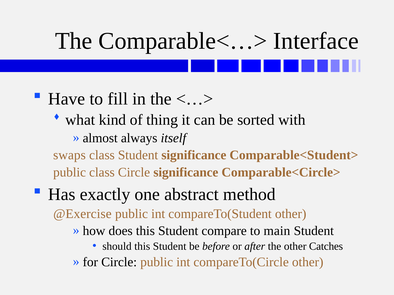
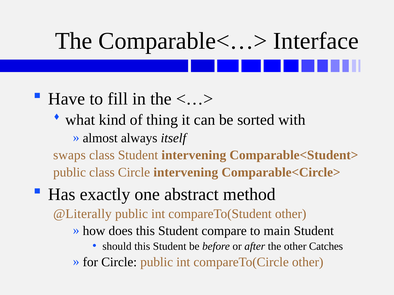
Student significance: significance -> intervening
Circle significance: significance -> intervening
@Exercise: @Exercise -> @Literally
